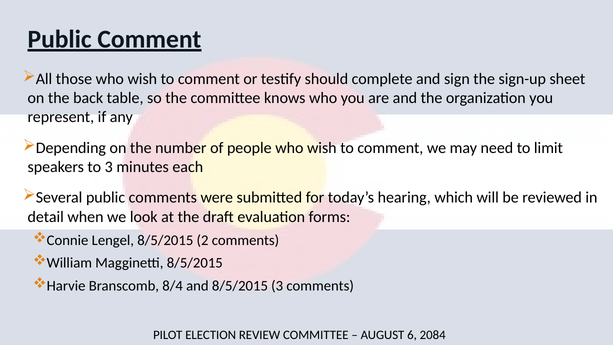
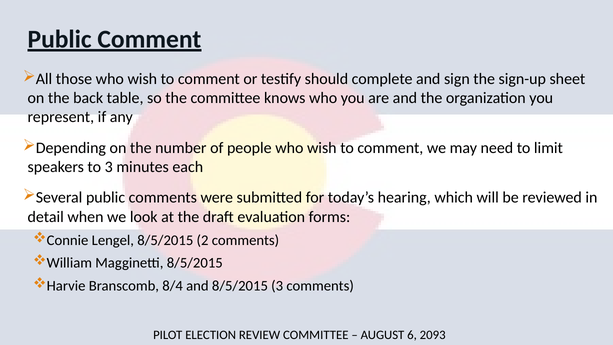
2084: 2084 -> 2093
